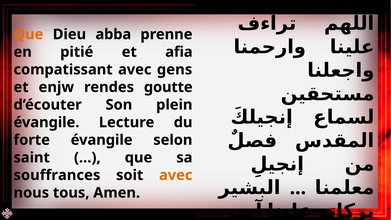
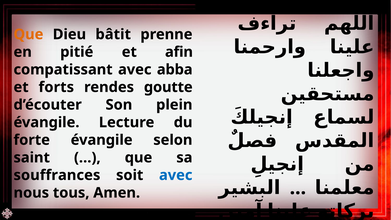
abba: abba -> bâtit
afia: afia -> afin
gens: gens -> abba
enjw: enjw -> forts
avec at (176, 175) colour: orange -> blue
